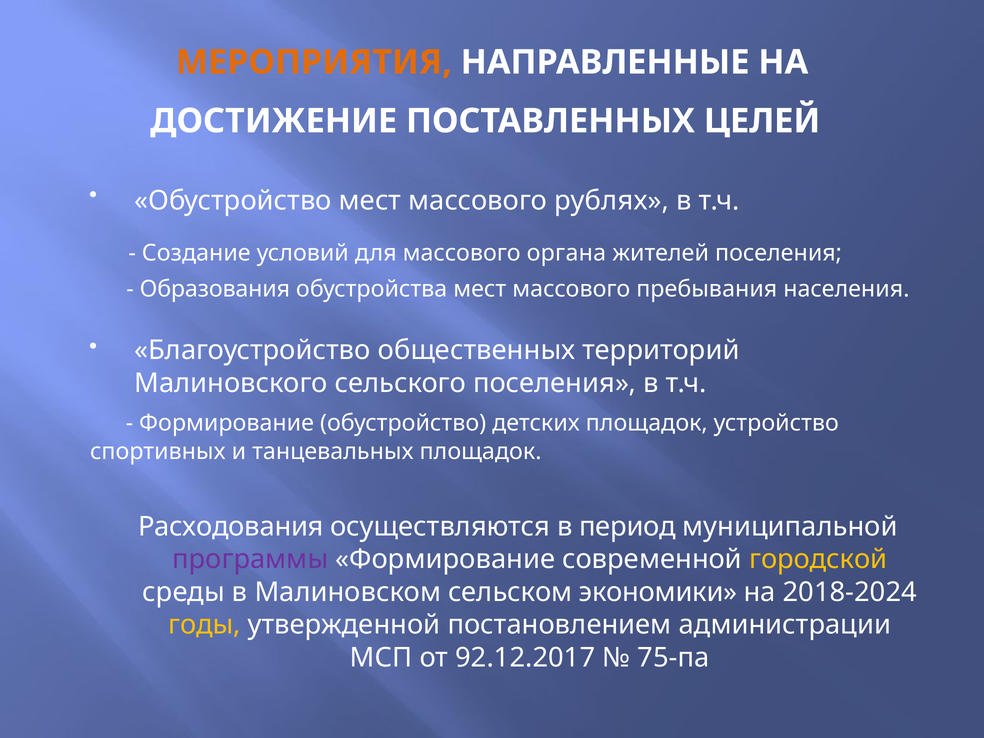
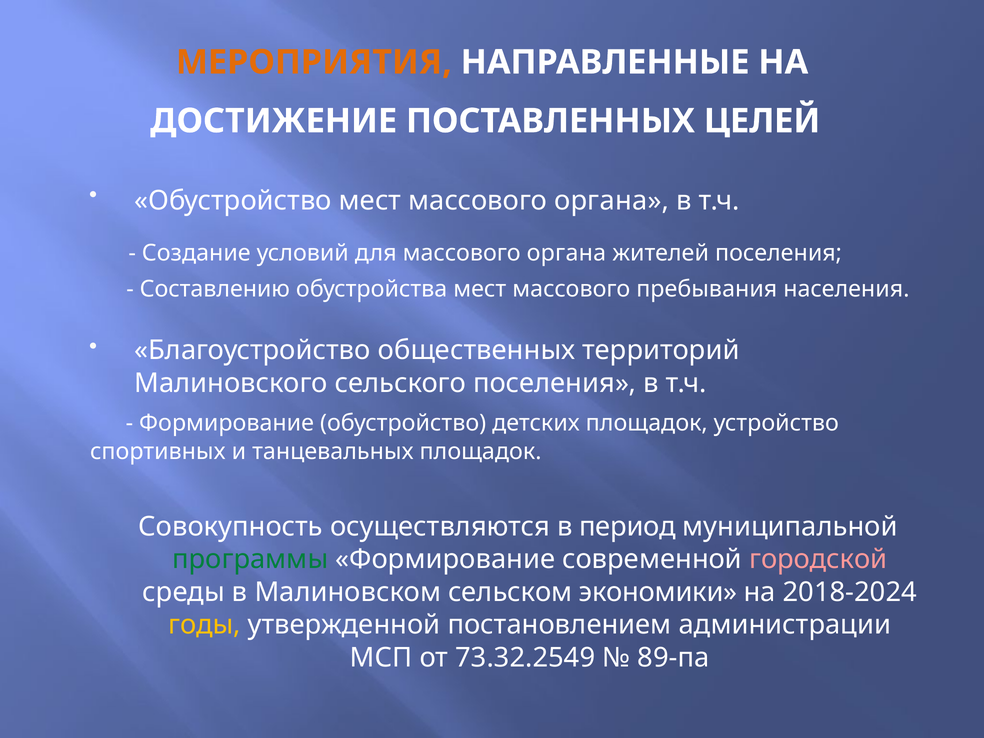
мест массового рублях: рублях -> органа
Образования: Образования -> Составлению
Расходования: Расходования -> Совокупность
программы colour: purple -> green
городской colour: yellow -> pink
92.12.2017: 92.12.2017 -> 73.32.2549
75-па: 75-па -> 89-па
